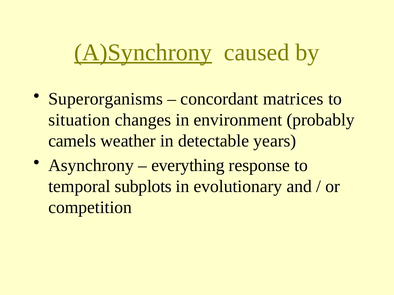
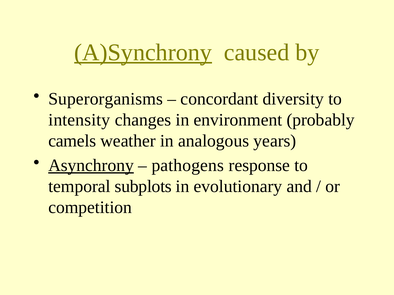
matrices: matrices -> diversity
situation: situation -> intensity
detectable: detectable -> analogous
Asynchrony underline: none -> present
everything: everything -> pathogens
